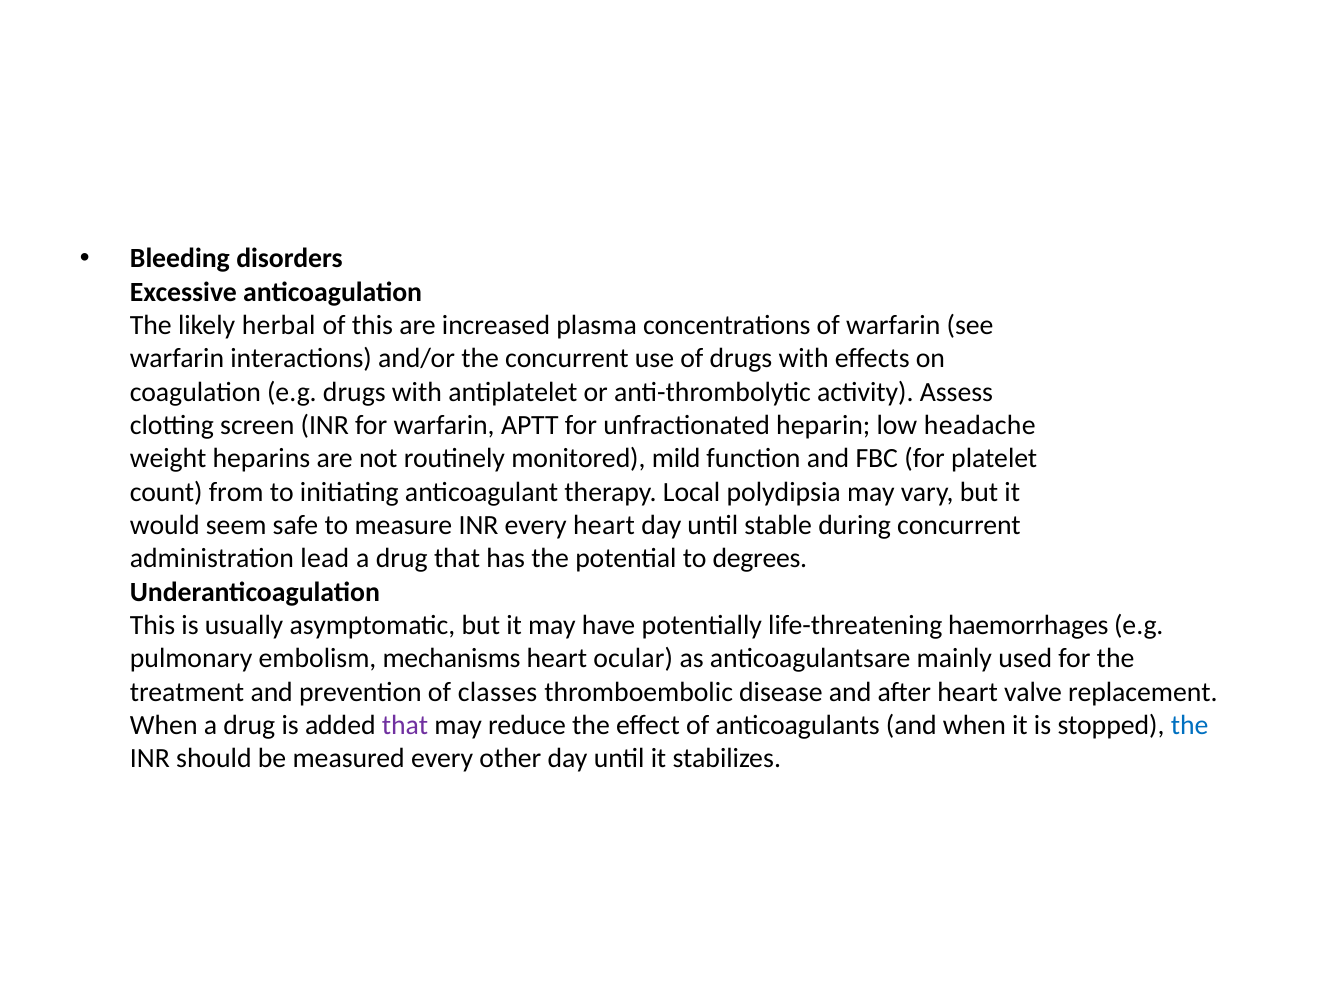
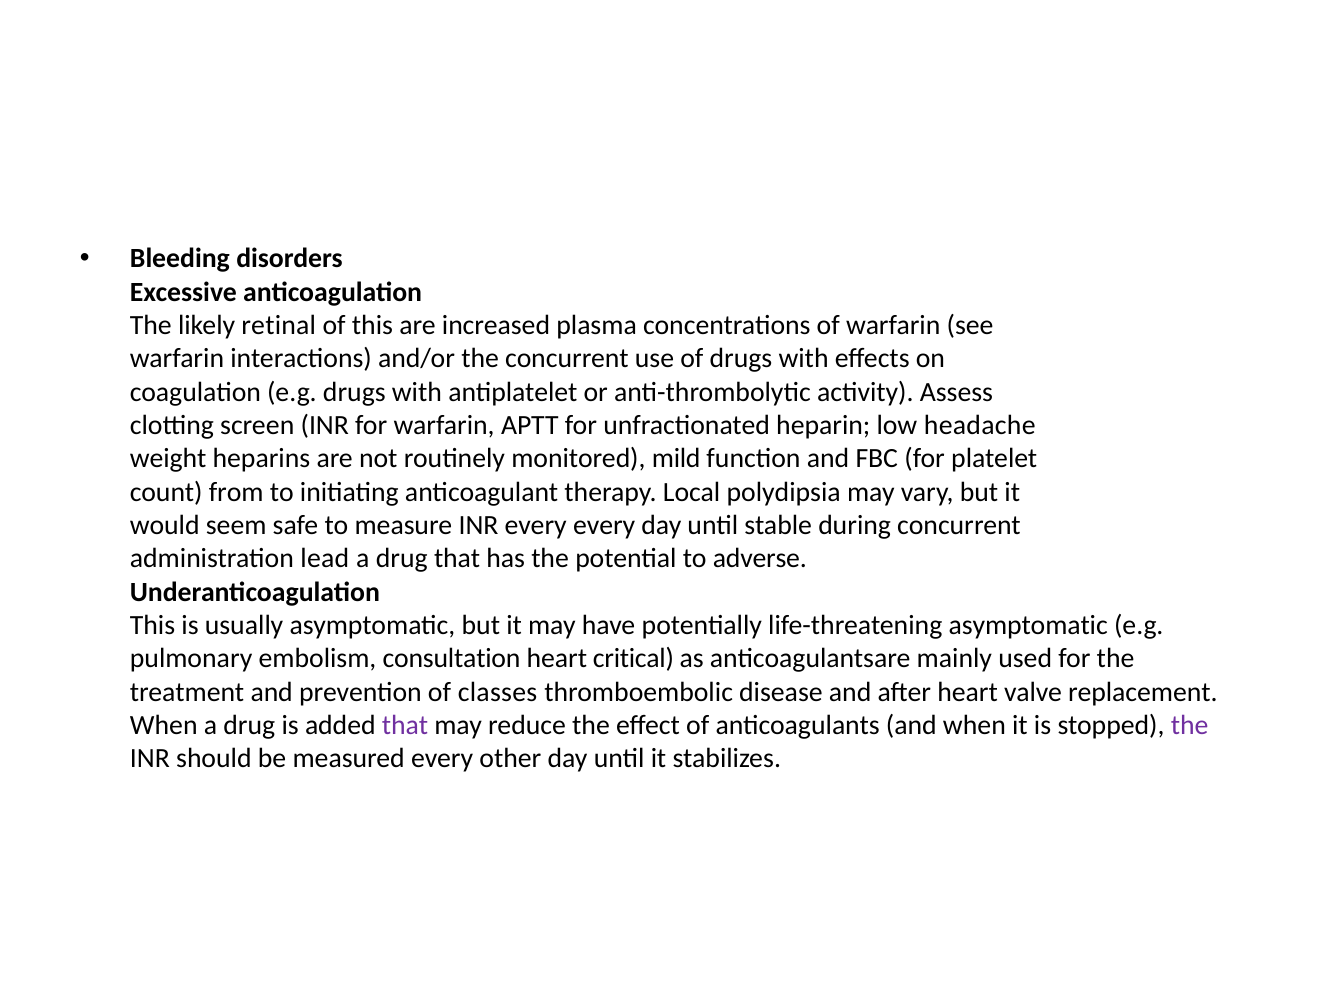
herbal: herbal -> retinal
every heart: heart -> every
degrees: degrees -> adverse
life-threatening haemorrhages: haemorrhages -> asymptomatic
mechanisms: mechanisms -> consultation
ocular: ocular -> critical
the at (1190, 725) colour: blue -> purple
